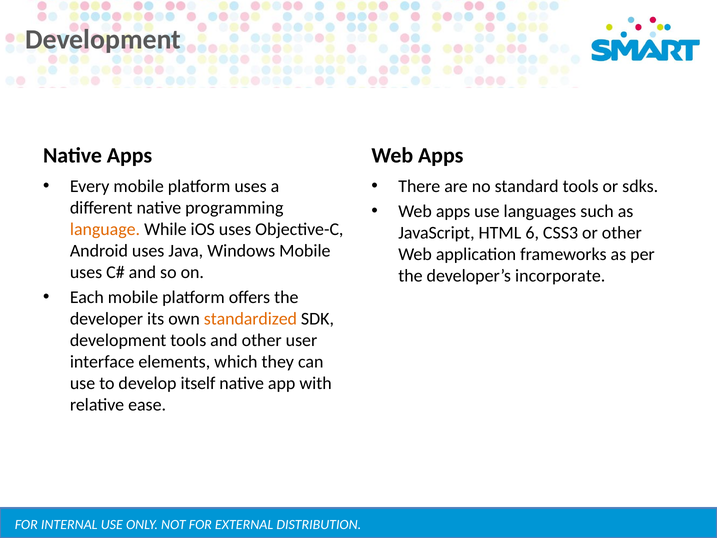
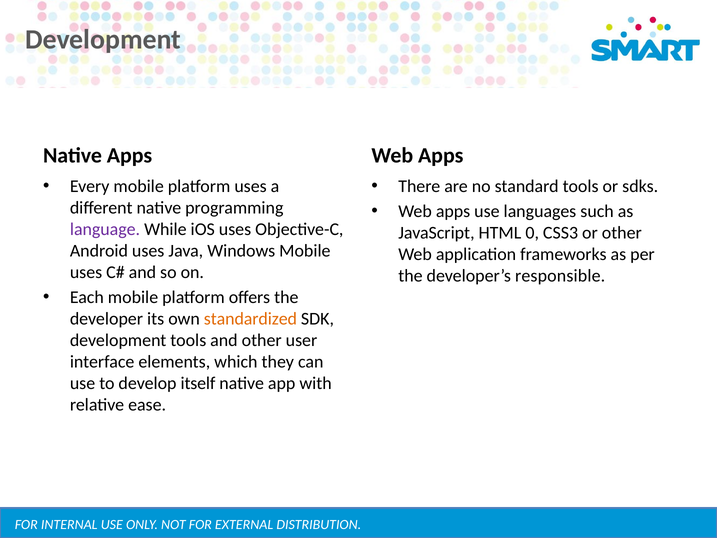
language colour: orange -> purple
6: 6 -> 0
incorporate: incorporate -> responsible
